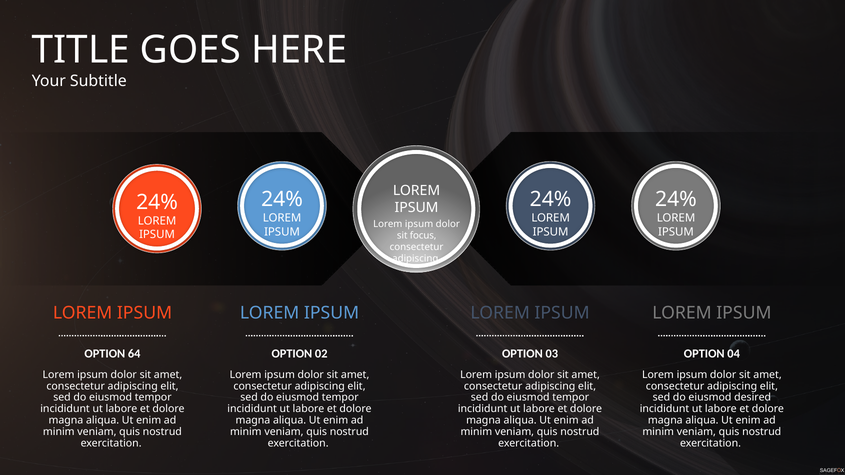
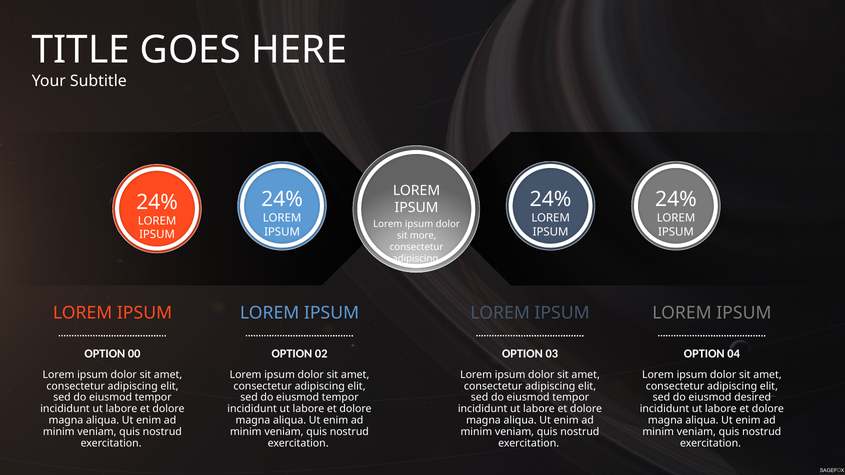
focus: focus -> more
64: 64 -> 00
